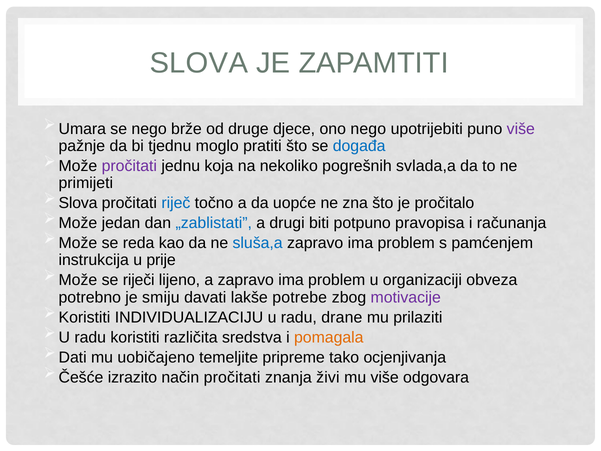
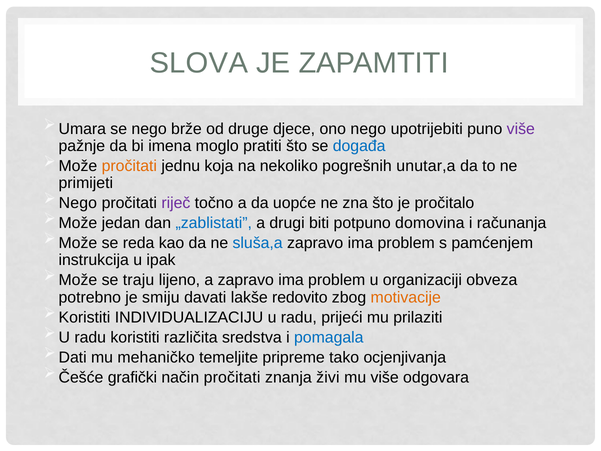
tjednu: tjednu -> imena
pročitati at (129, 166) colour: purple -> orange
svlada,a: svlada,a -> unutar,a
Slova at (78, 203): Slova -> Nego
riječ colour: blue -> purple
pravopisa: pravopisa -> domovina
prije: prije -> ipak
riječi: riječi -> traju
potrebe: potrebe -> redovito
motivacije colour: purple -> orange
drane: drane -> prijeći
pomagala colour: orange -> blue
uobičajeno: uobičajeno -> mehaničko
izrazito: izrazito -> grafički
